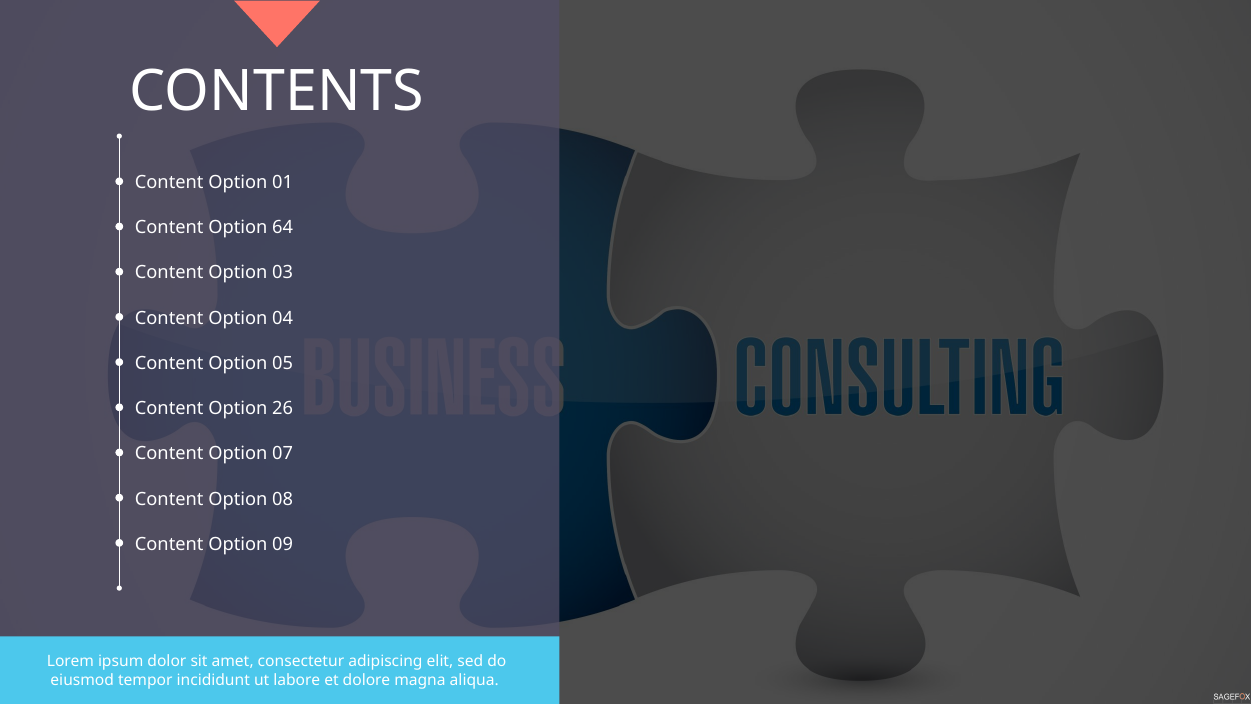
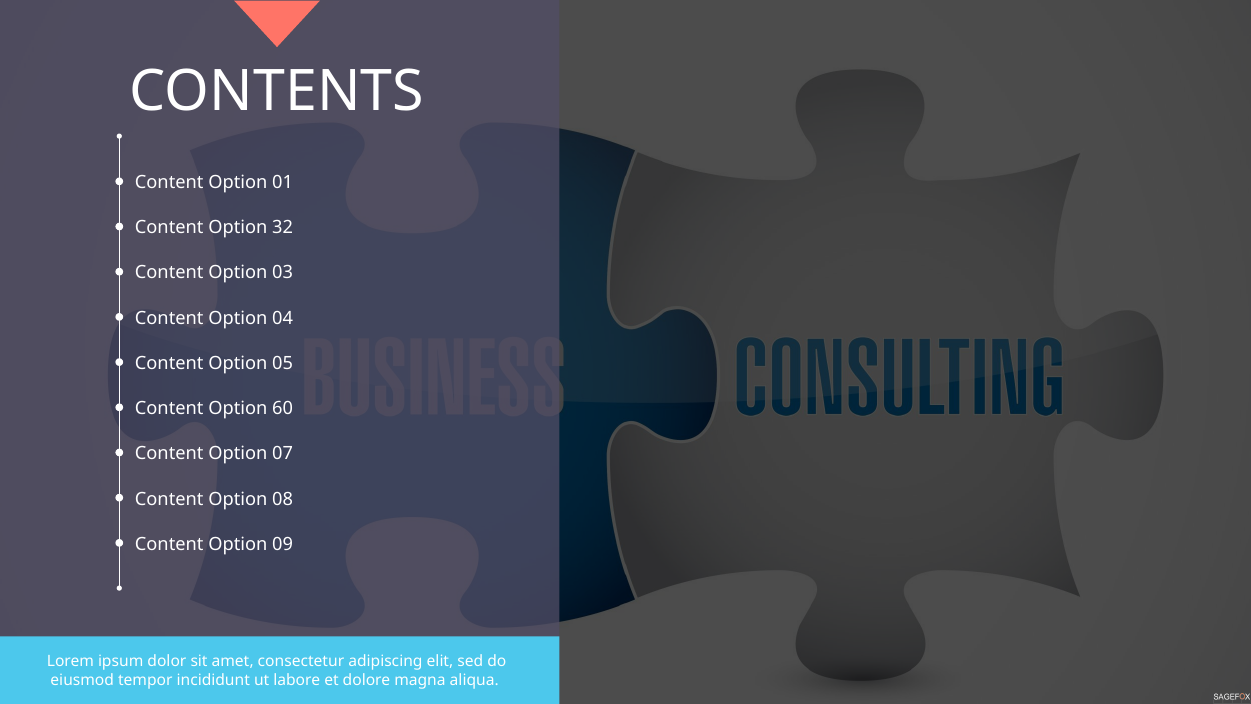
64: 64 -> 32
26: 26 -> 60
